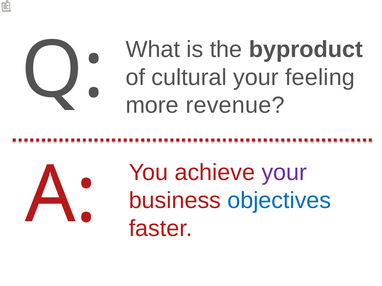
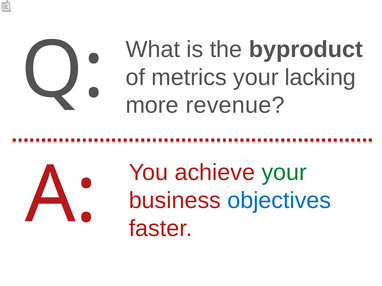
cultural: cultural -> metrics
feeling: feeling -> lacking
your at (284, 173) colour: purple -> green
